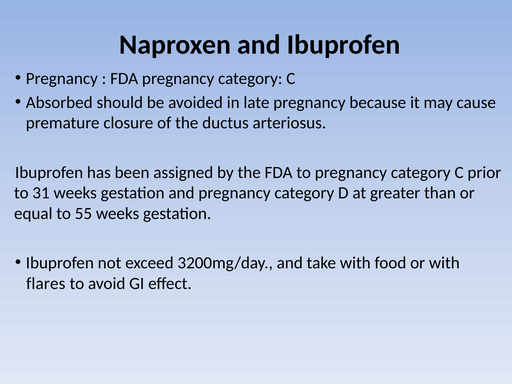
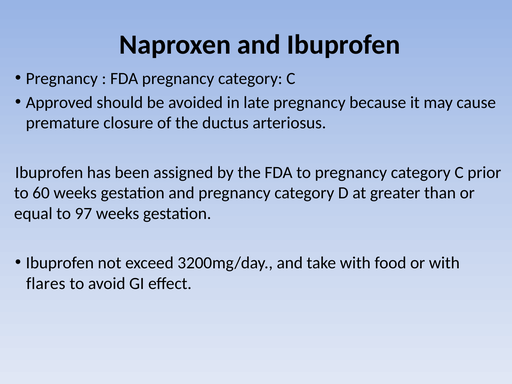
Absorbed: Absorbed -> Approved
31: 31 -> 60
55: 55 -> 97
